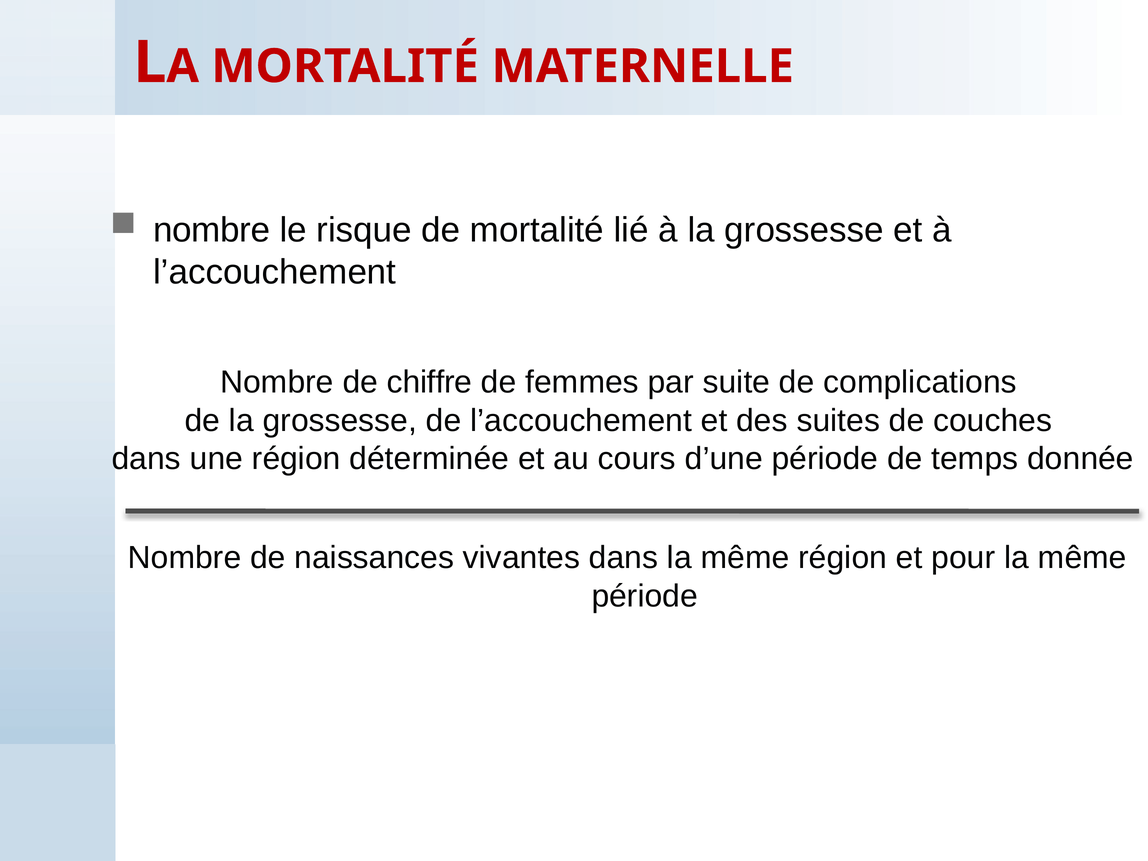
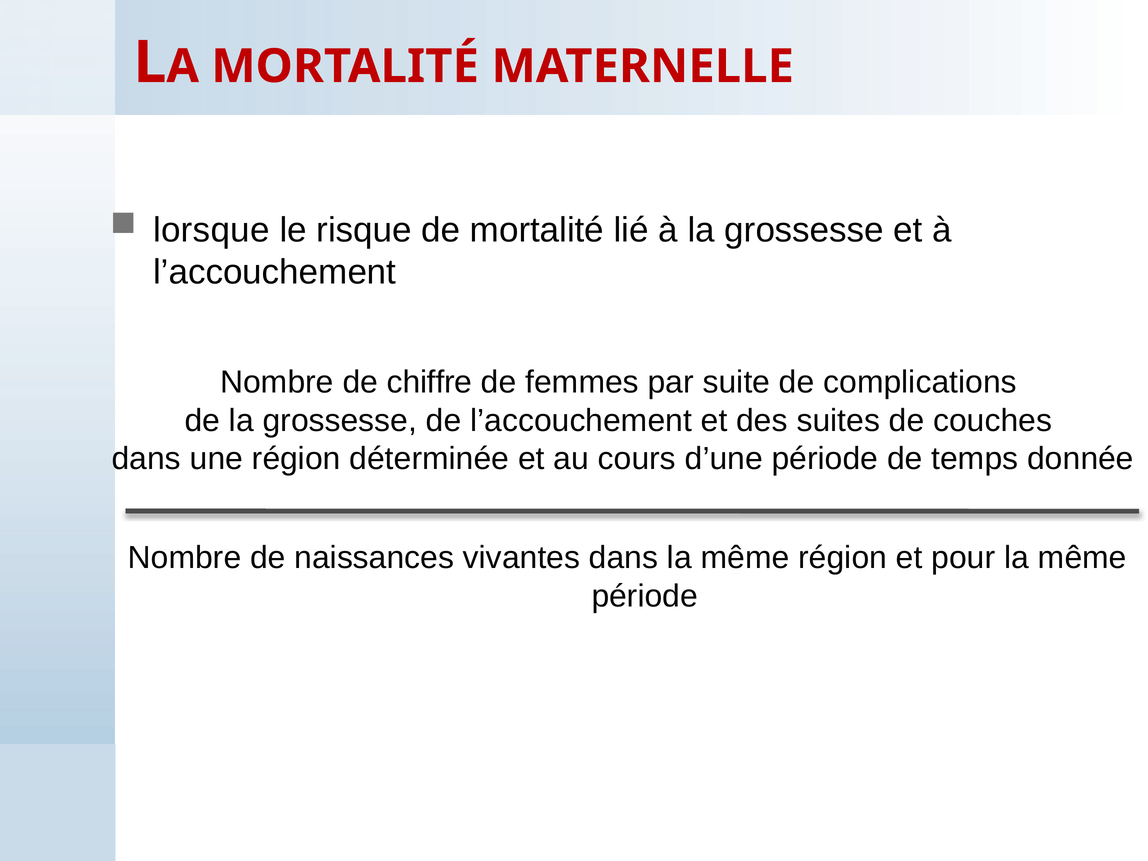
nombre at (212, 230): nombre -> lorsque
